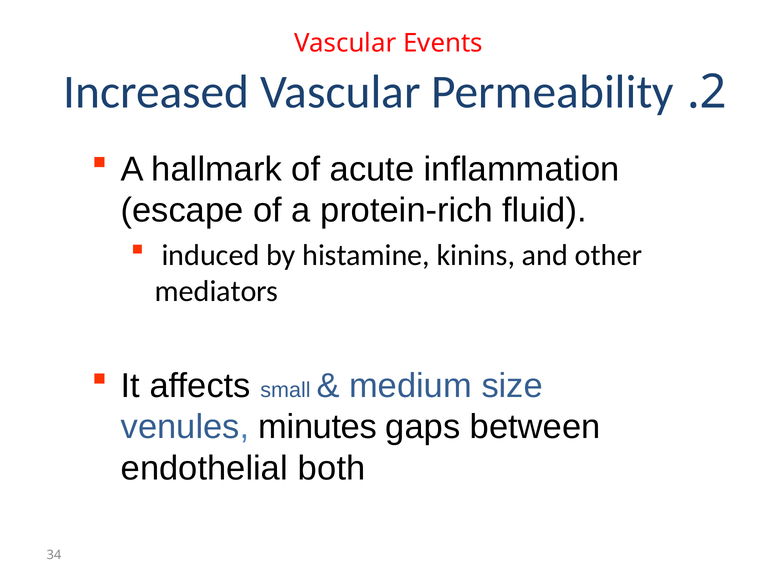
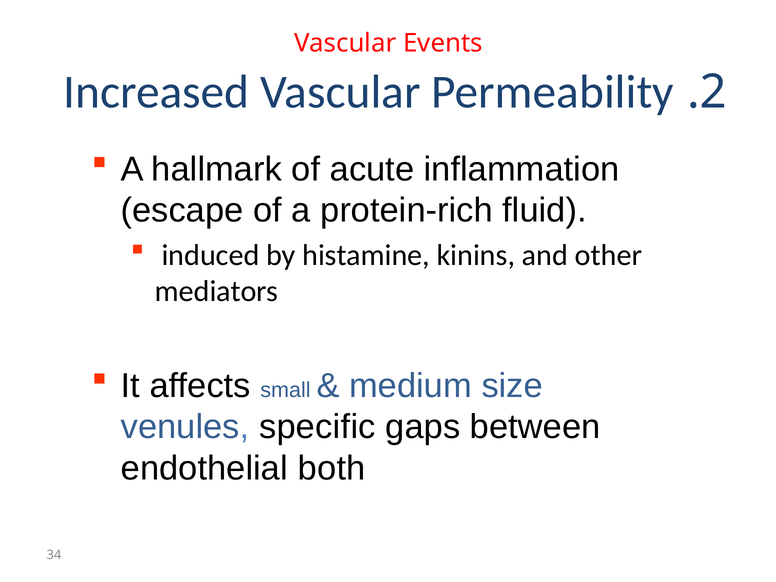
minutes: minutes -> specific
